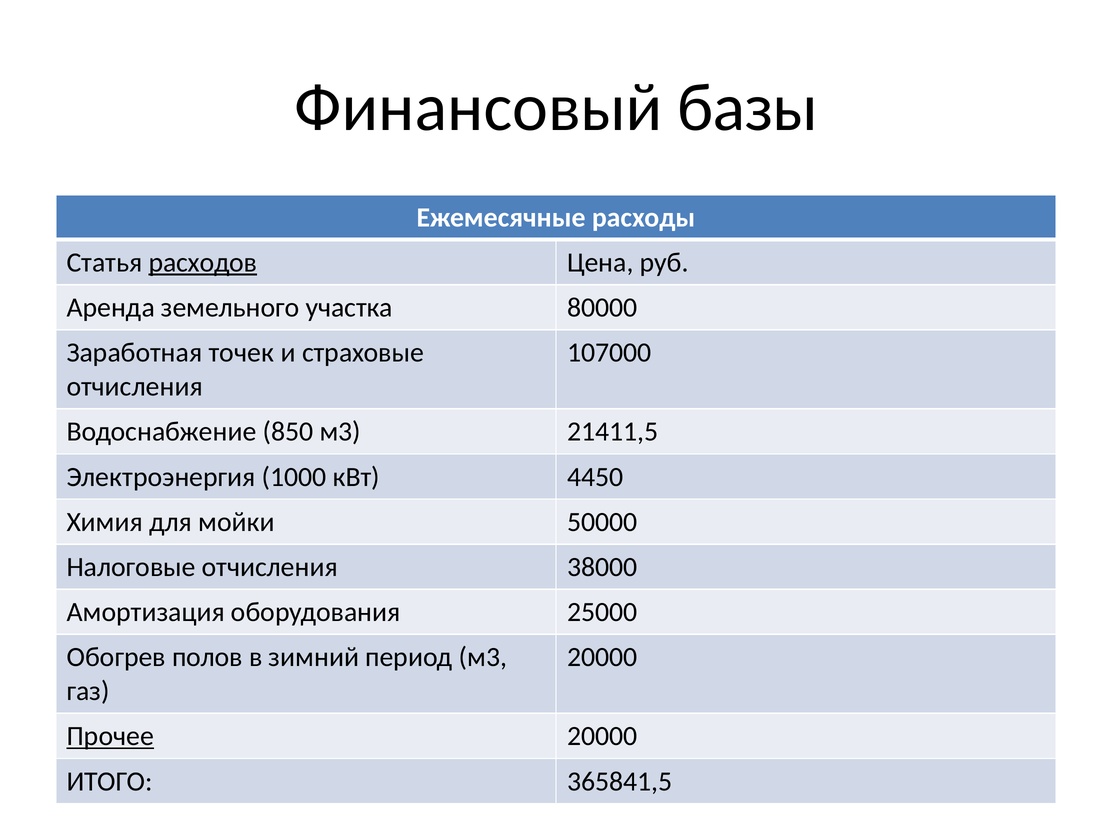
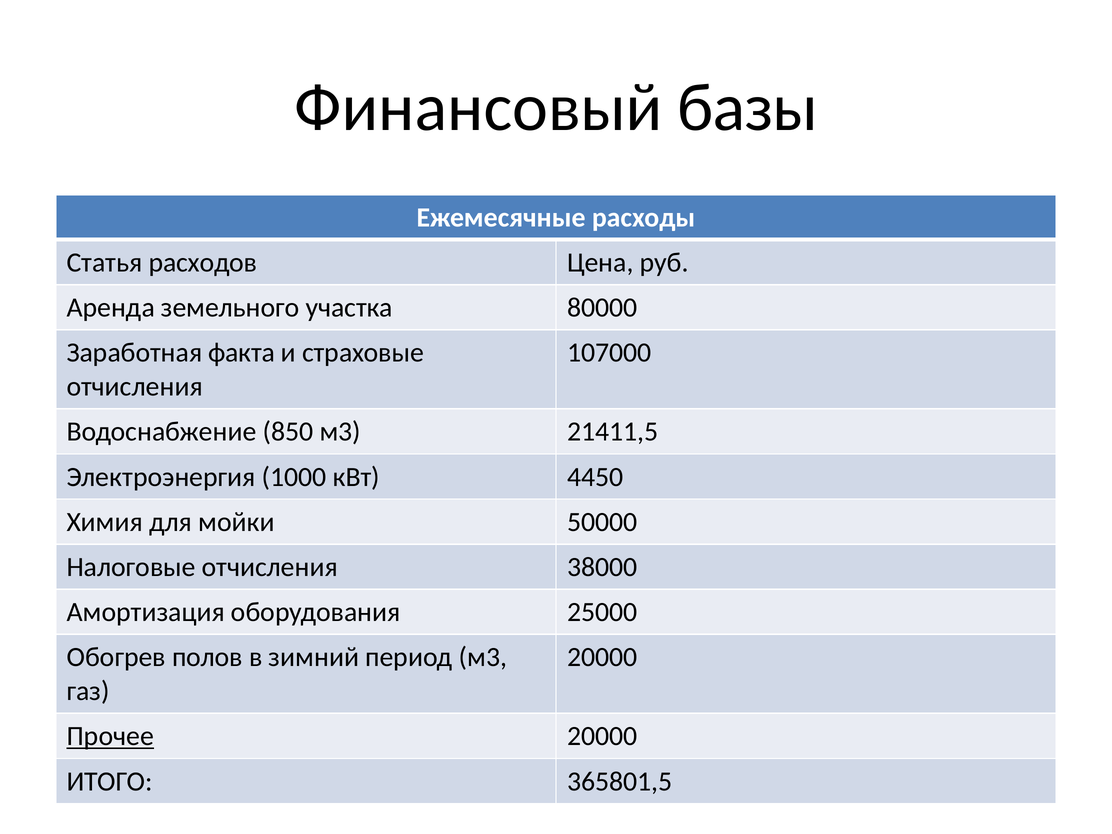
расходов underline: present -> none
точек: точек -> факта
365841,5: 365841,5 -> 365801,5
